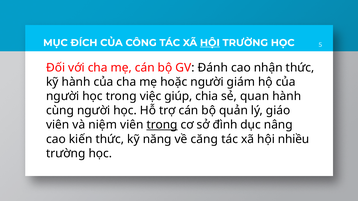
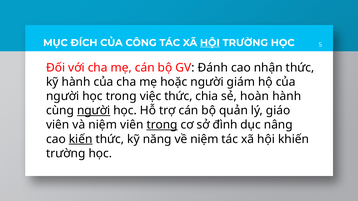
việc giúp: giúp -> thức
quan: quan -> hoàn
người at (94, 111) underline: none -> present
kiến underline: none -> present
về căng: căng -> niệm
nhiều: nhiều -> khiến
